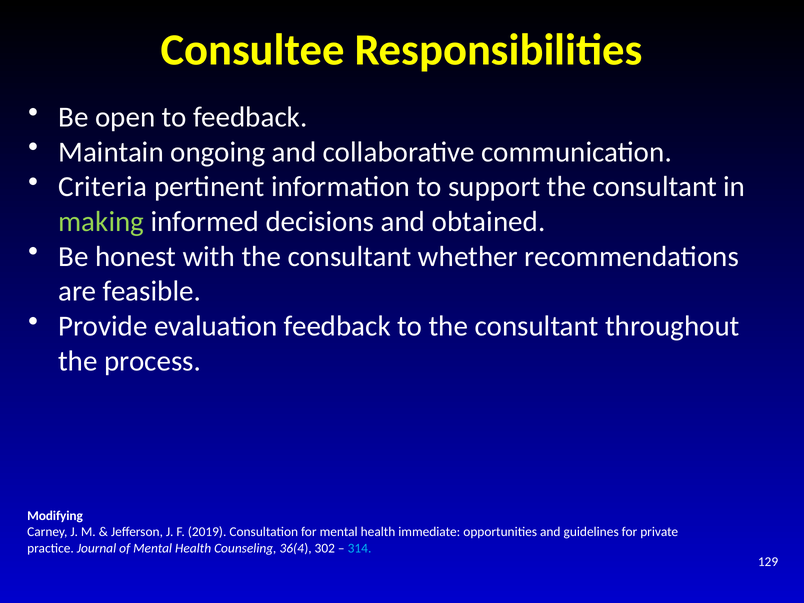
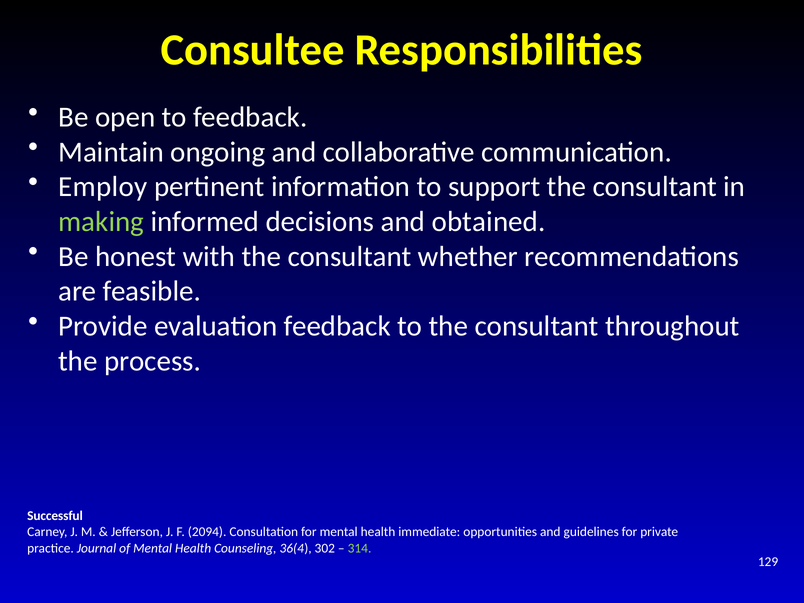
Criteria: Criteria -> Employ
Modifying: Modifying -> Successful
2019: 2019 -> 2094
314 colour: light blue -> light green
